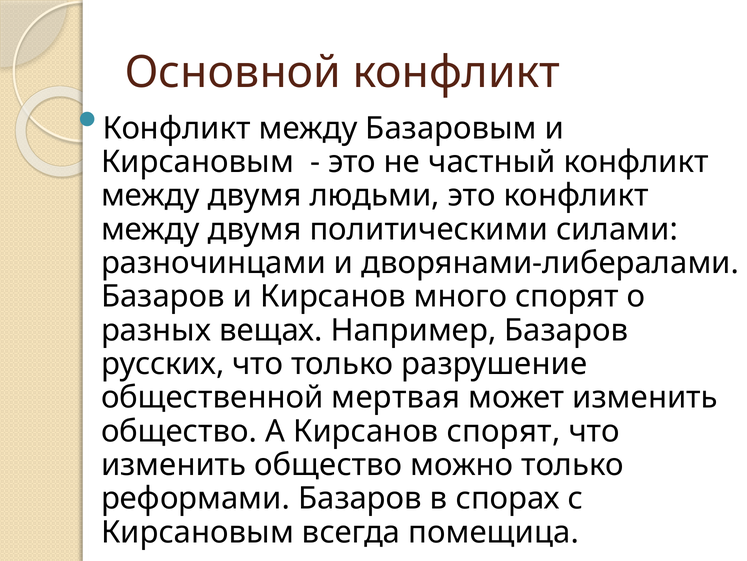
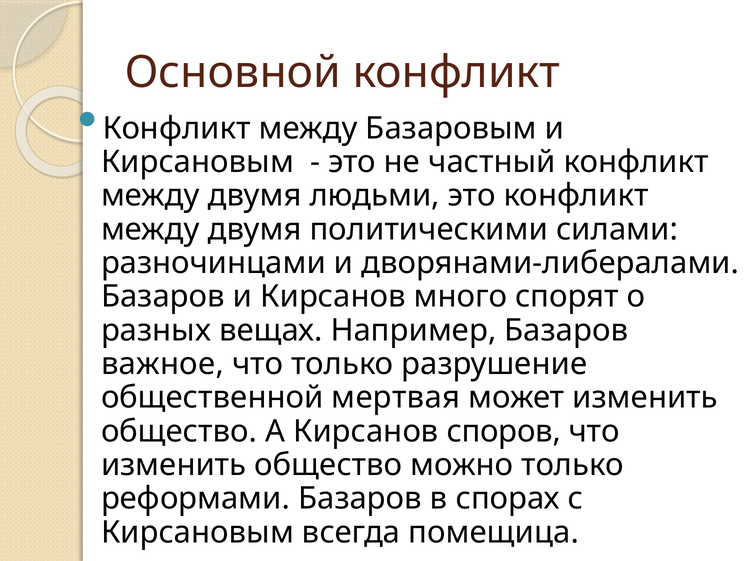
русских: русских -> важное
Кирсанов спорят: спорят -> споров
